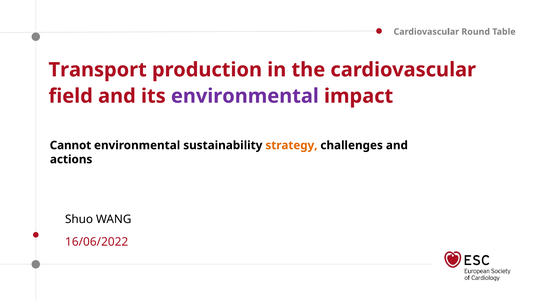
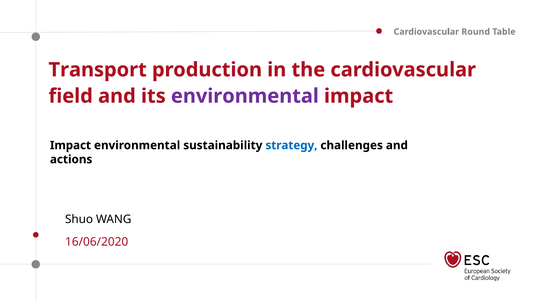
Cannot at (70, 145): Cannot -> Impact
strategy colour: orange -> blue
16/06/2022: 16/06/2022 -> 16/06/2020
